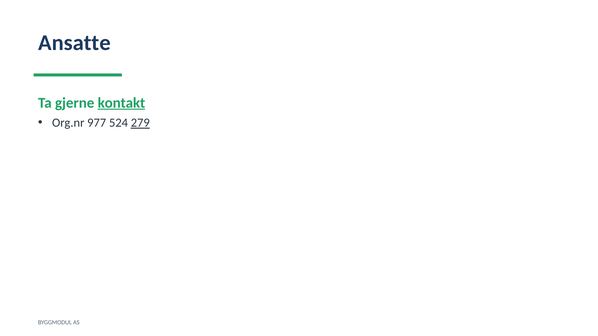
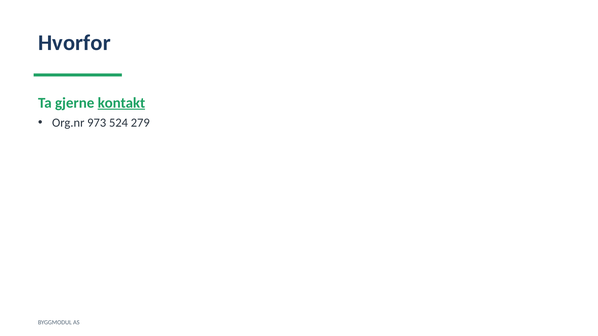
Ansatte: Ansatte -> Hvorfor
977: 977 -> 973
279 underline: present -> none
